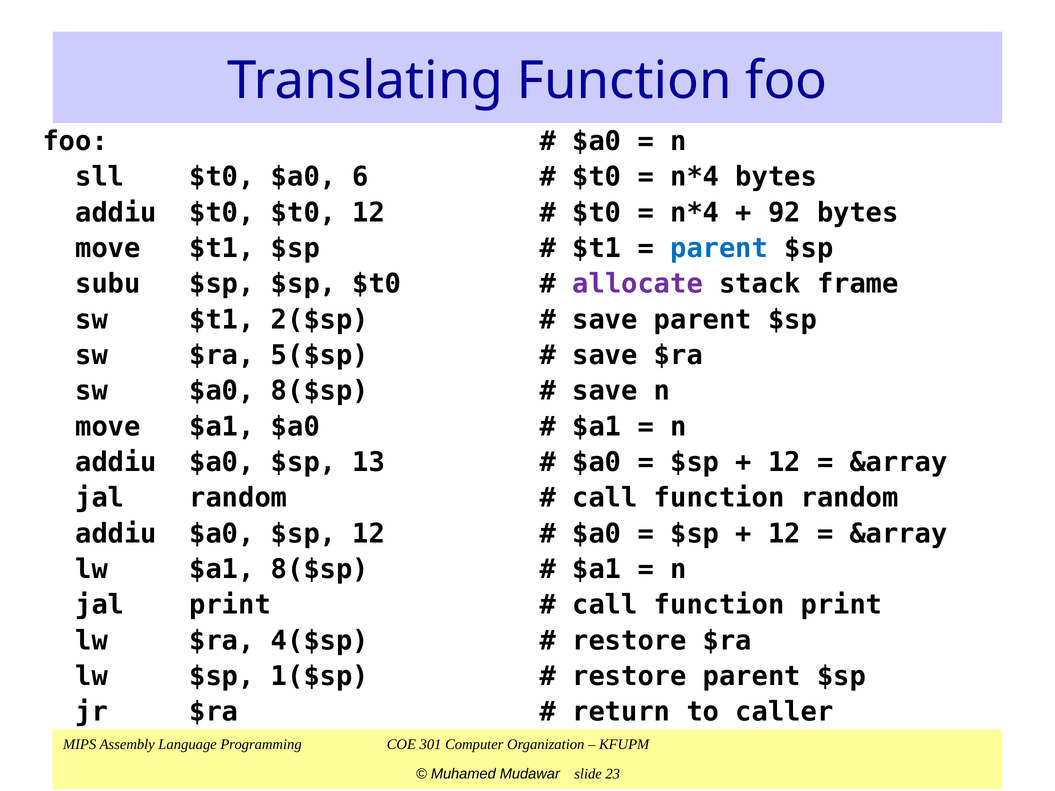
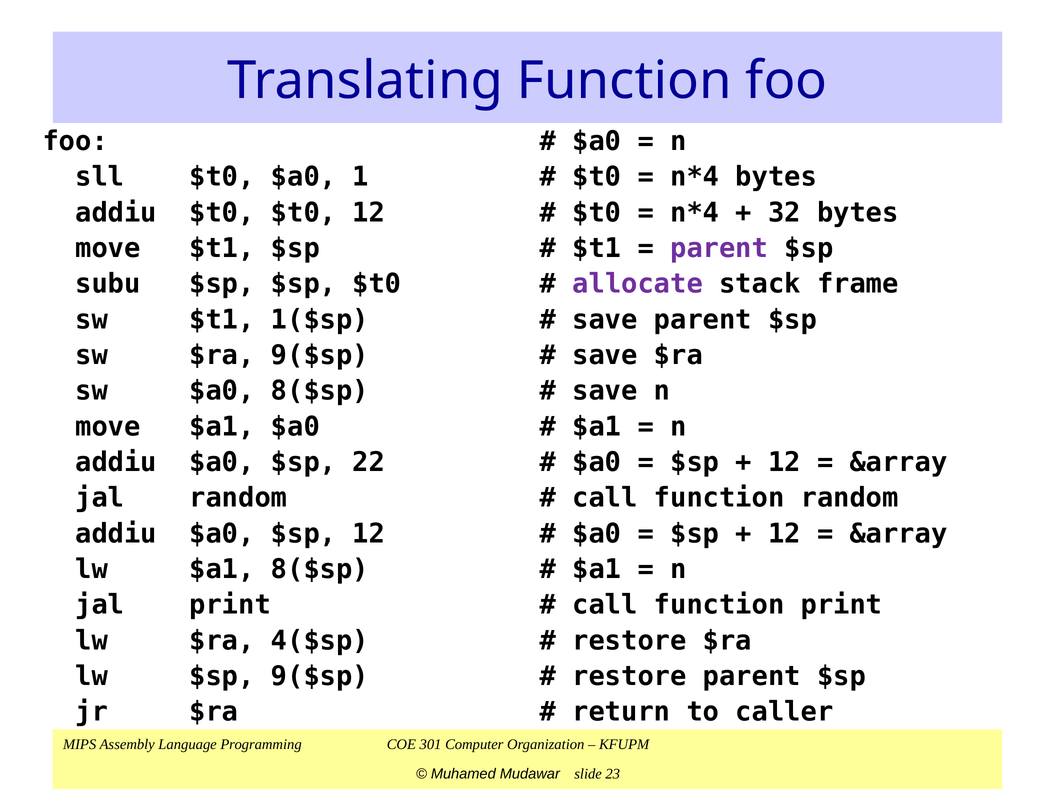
6: 6 -> 1
92: 92 -> 32
parent at (719, 248) colour: blue -> purple
2($sp: 2($sp -> 1($sp
$ra 5($sp: 5($sp -> 9($sp
13: 13 -> 22
$sp 1($sp: 1($sp -> 9($sp
